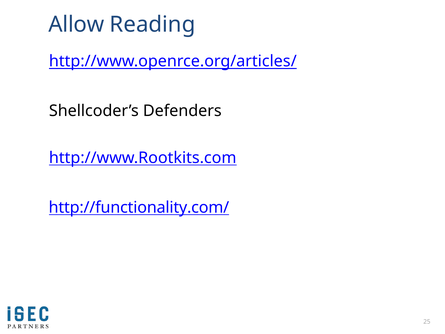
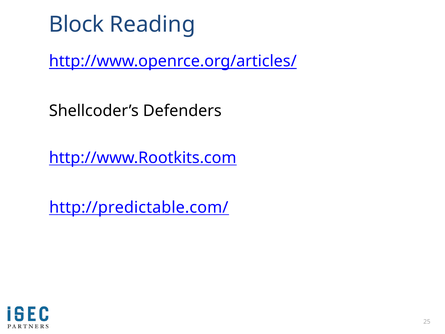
Allow: Allow -> Block
http://functionality.com/: http://functionality.com/ -> http://predictable.com/
